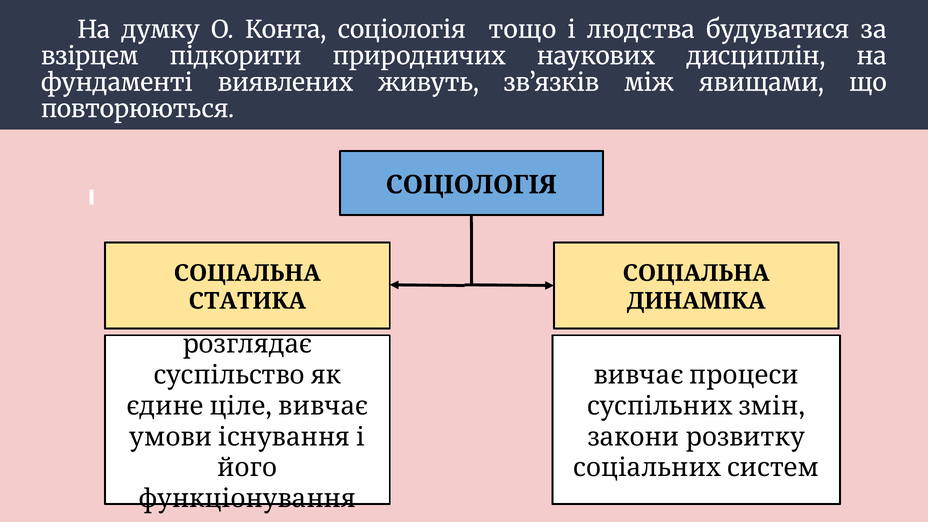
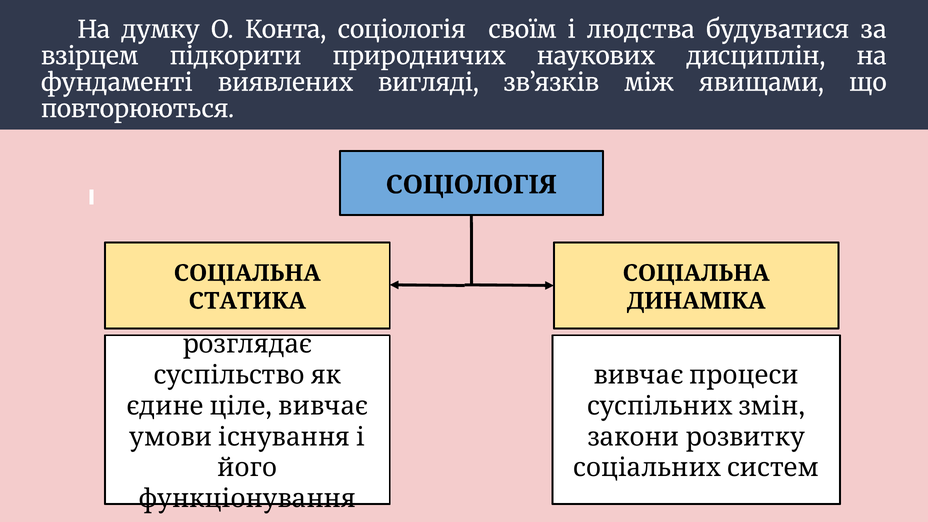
тощо: тощо -> своїм
живуть: живуть -> вигляді
